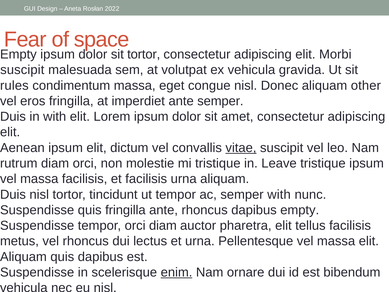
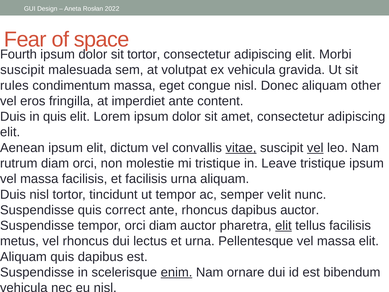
Empty at (18, 54): Empty -> Fourth
ante semper: semper -> content
in with: with -> quis
vel at (315, 148) underline: none -> present
semper with: with -> velit
quis fringilla: fringilla -> correct
dapibus empty: empty -> auctor
elit at (283, 225) underline: none -> present
